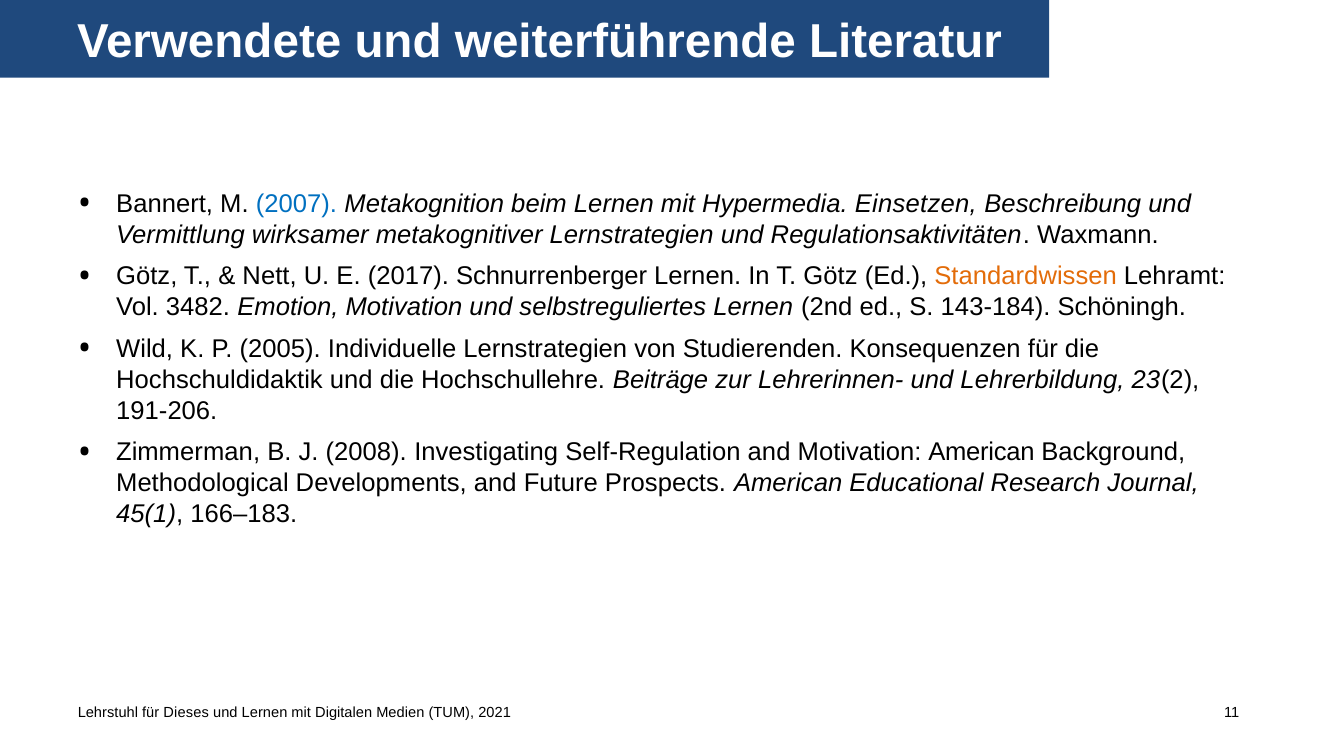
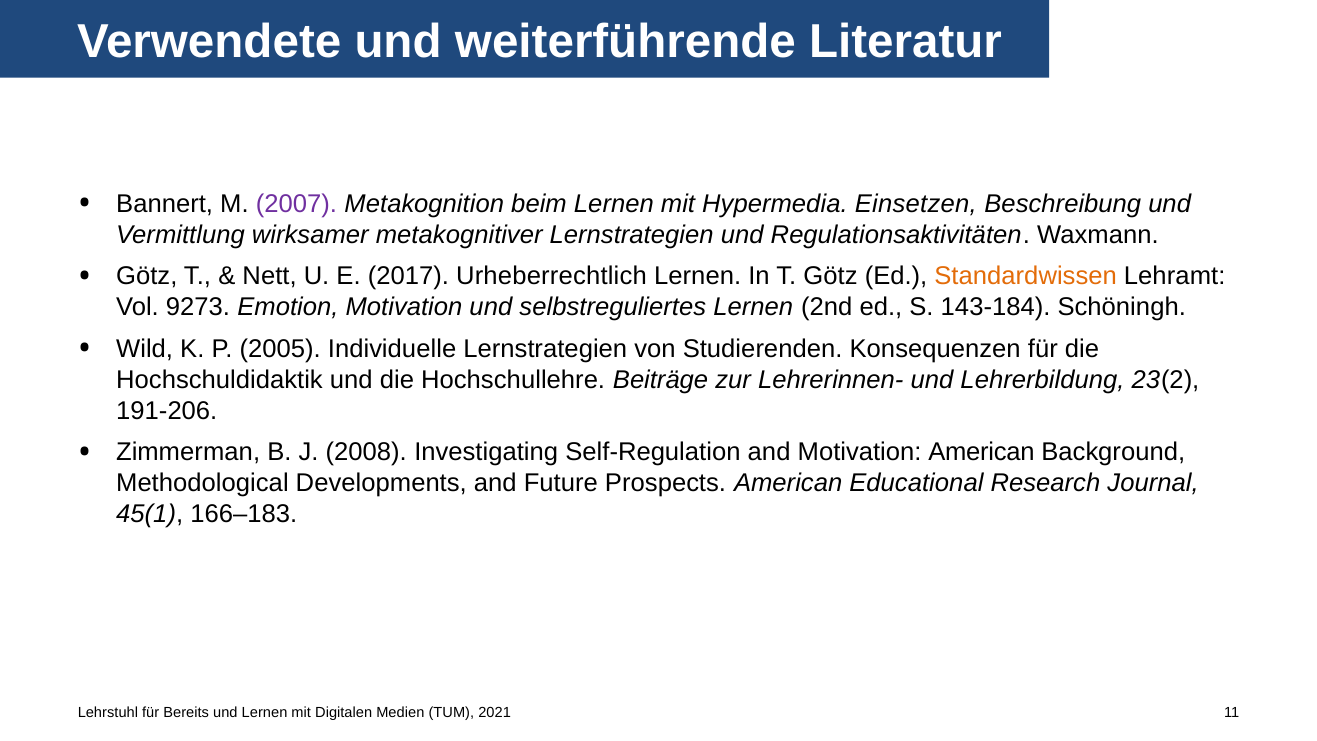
2007 colour: blue -> purple
Schnurrenberger: Schnurrenberger -> Urheberrechtlich
3482: 3482 -> 9273
Dieses: Dieses -> Bereits
